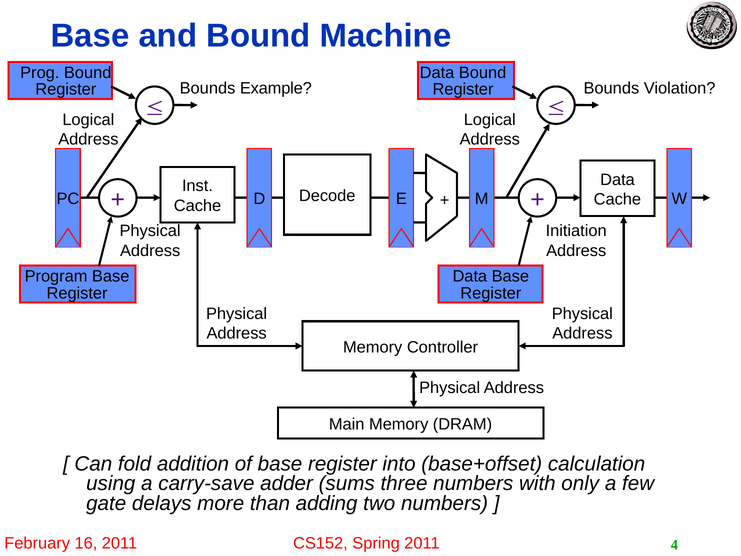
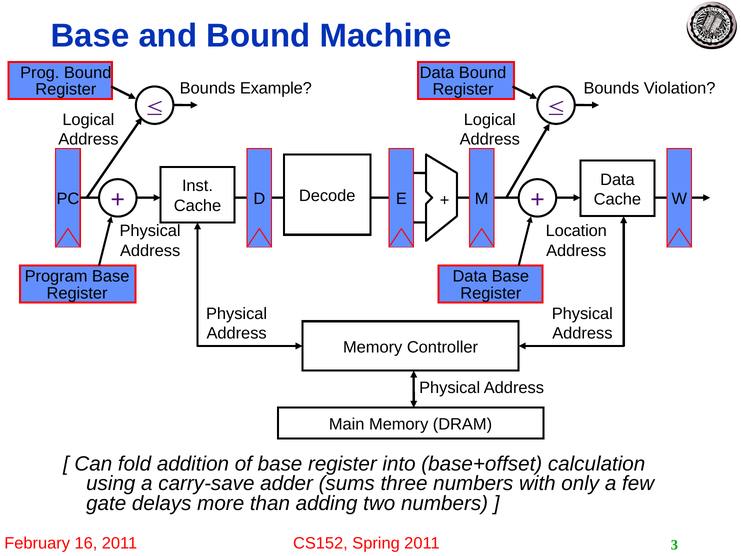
Initiation: Initiation -> Location
4: 4 -> 3
